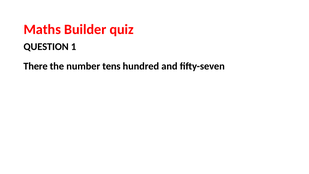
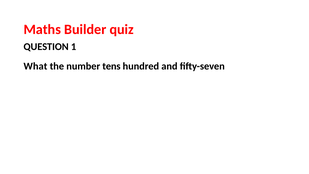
There: There -> What
